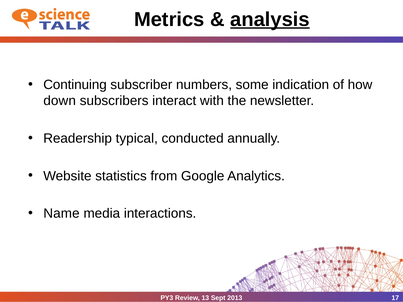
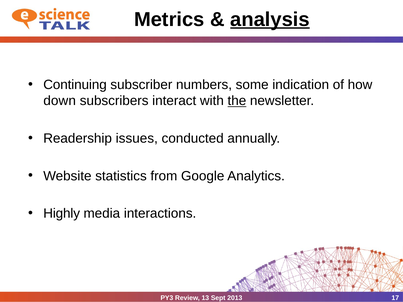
the underline: none -> present
typical: typical -> issues
Name: Name -> Highly
